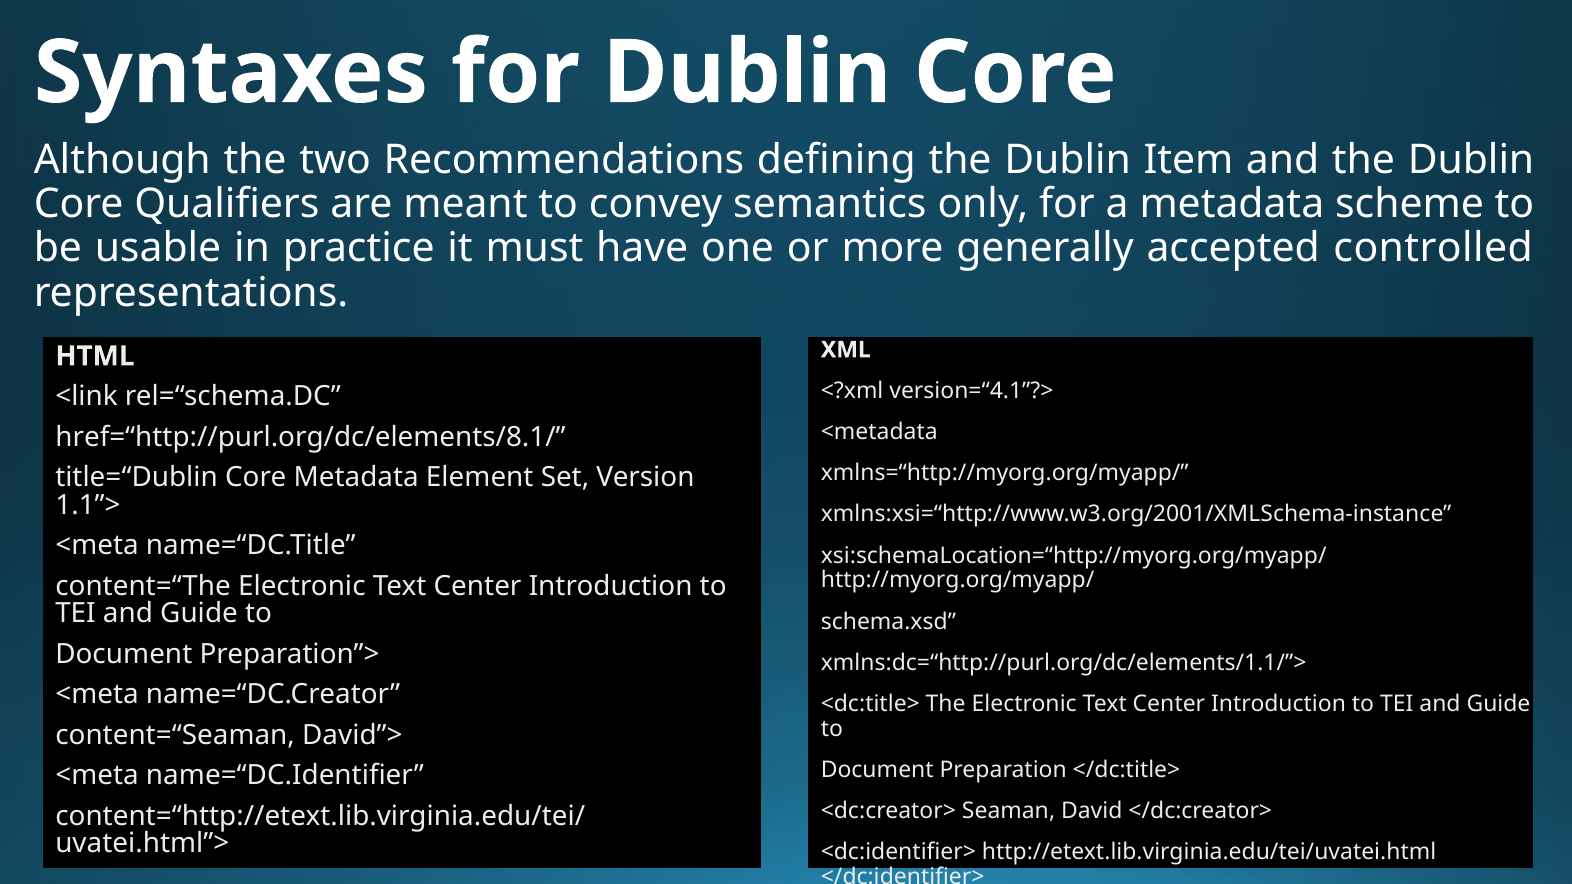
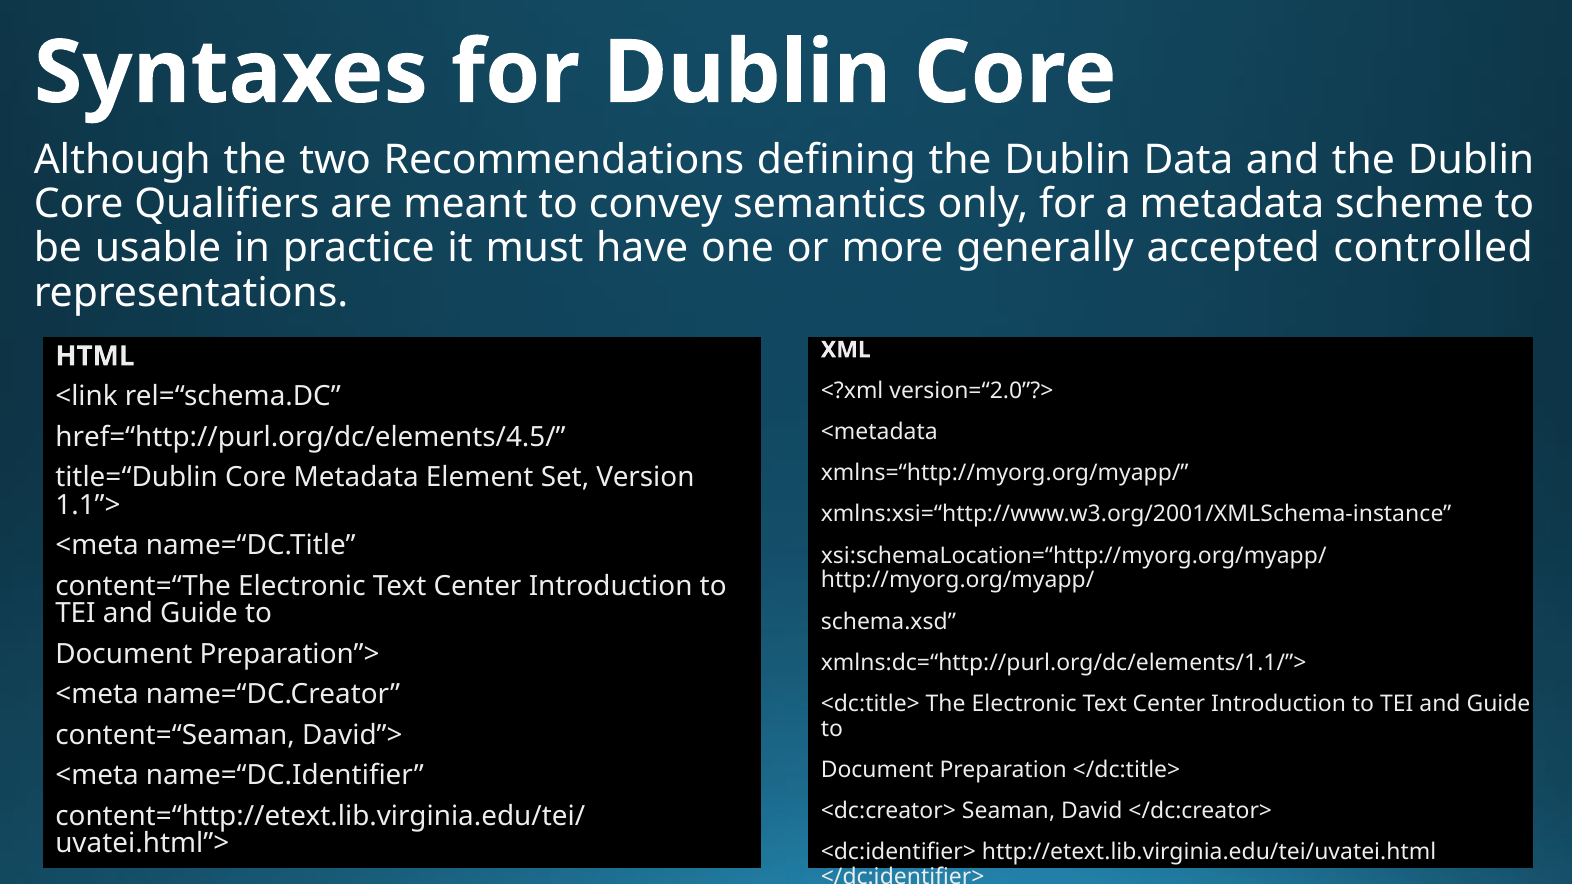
Item: Item -> Data
version=“4.1”?>: version=“4.1”?> -> version=“2.0”?>
href=“http://purl.org/dc/elements/8.1/: href=“http://purl.org/dc/elements/8.1/ -> href=“http://purl.org/dc/elements/4.5/
